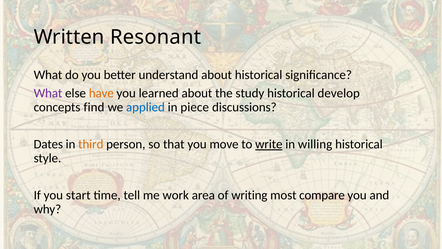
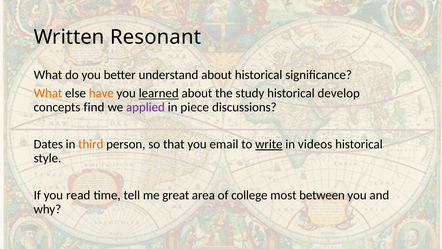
What at (48, 93) colour: purple -> orange
learned underline: none -> present
applied colour: blue -> purple
move: move -> email
willing: willing -> videos
start: start -> read
work: work -> great
writing: writing -> college
compare: compare -> between
